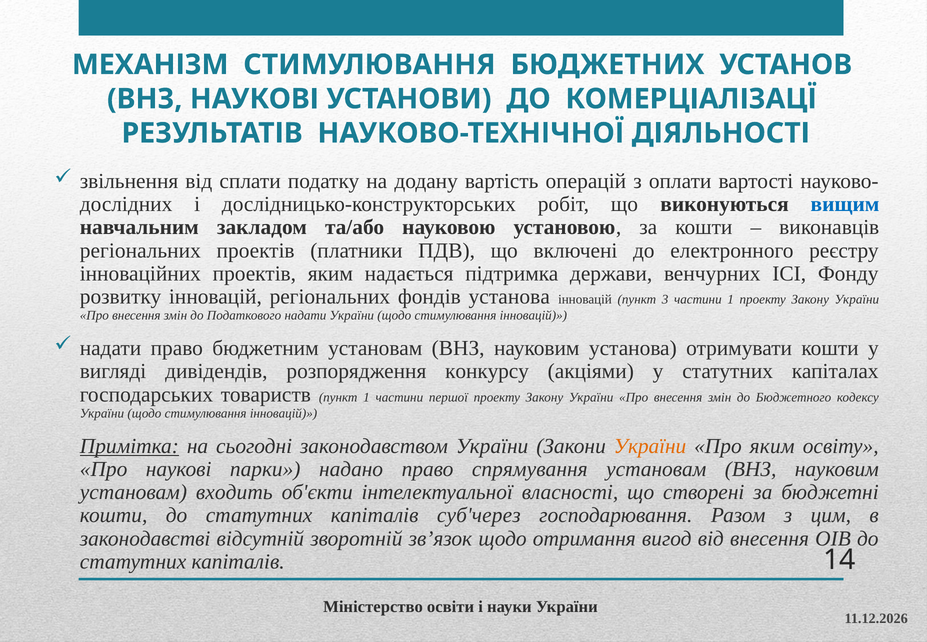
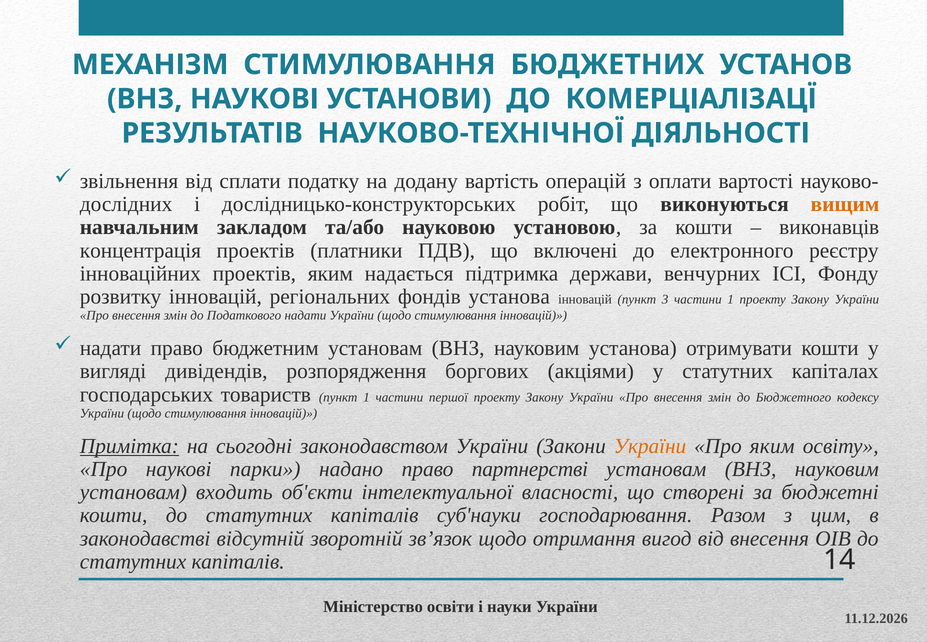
вищим colour: blue -> orange
регіональних at (140, 250): регіональних -> концентрація
конкурсу: конкурсу -> боргових
спрямування: спрямування -> партнерстві
суб'через: суб'через -> суб'науки
